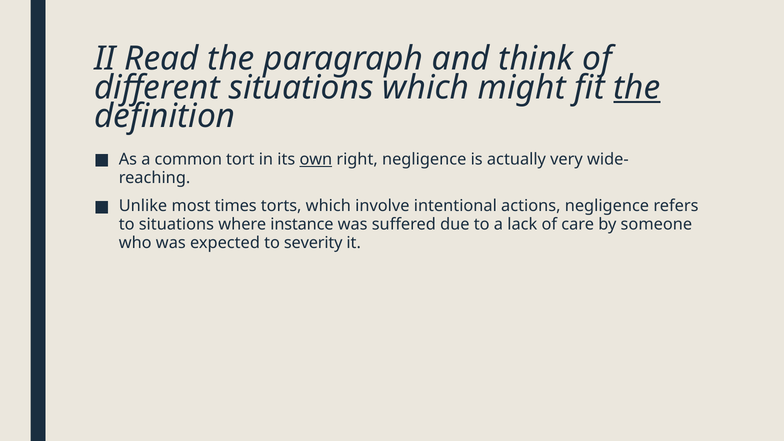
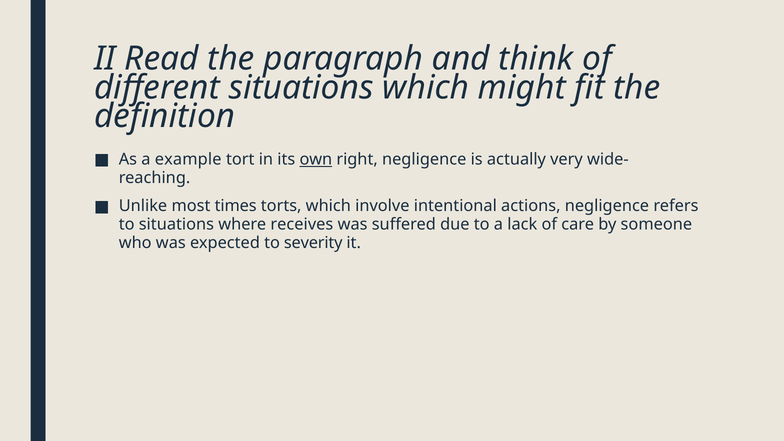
the at (637, 87) underline: present -> none
common: common -> example
instance: instance -> receives
